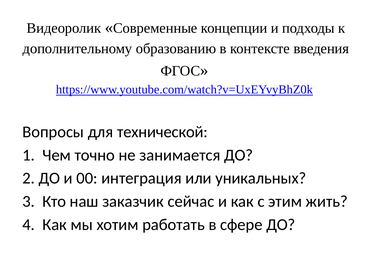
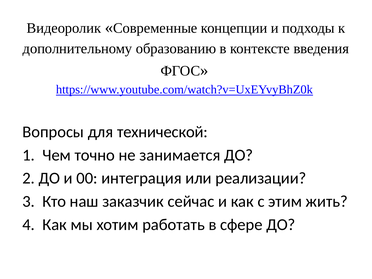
уникальных: уникальных -> реализации
